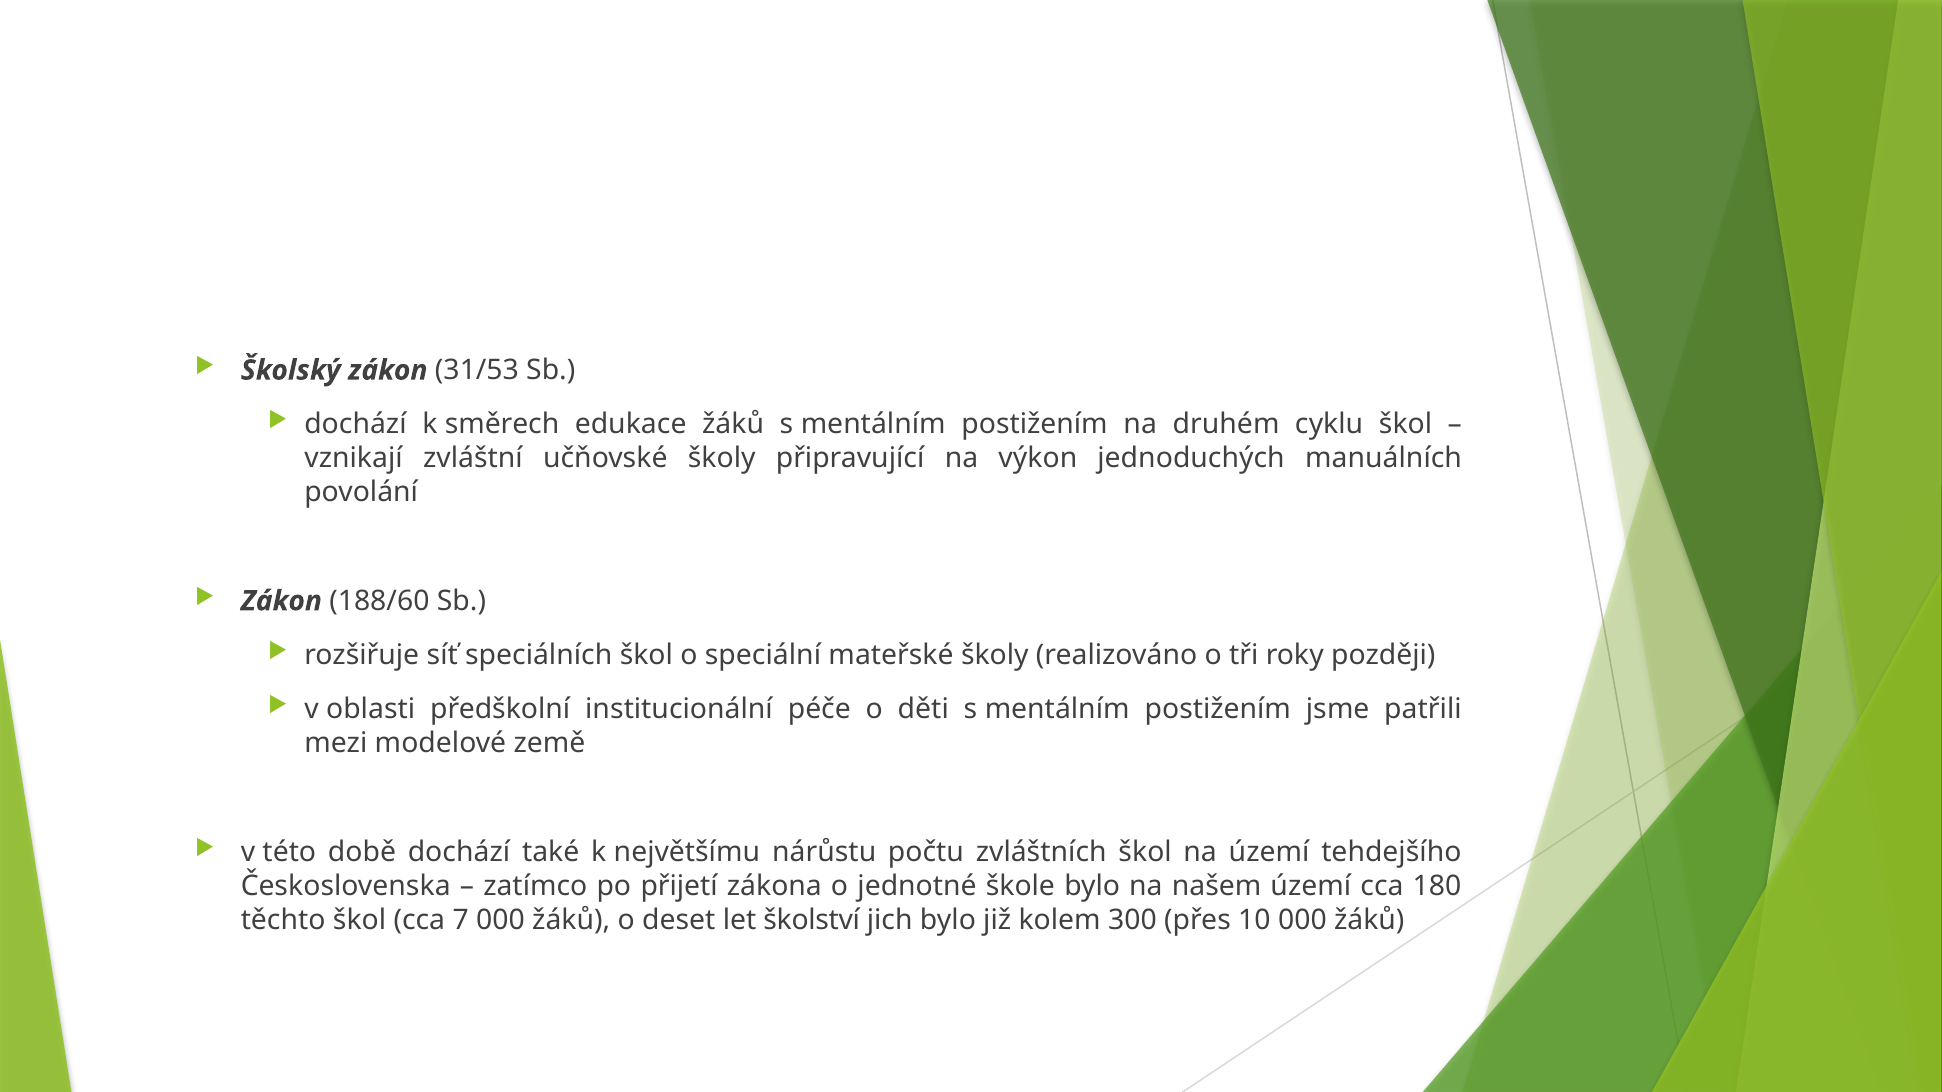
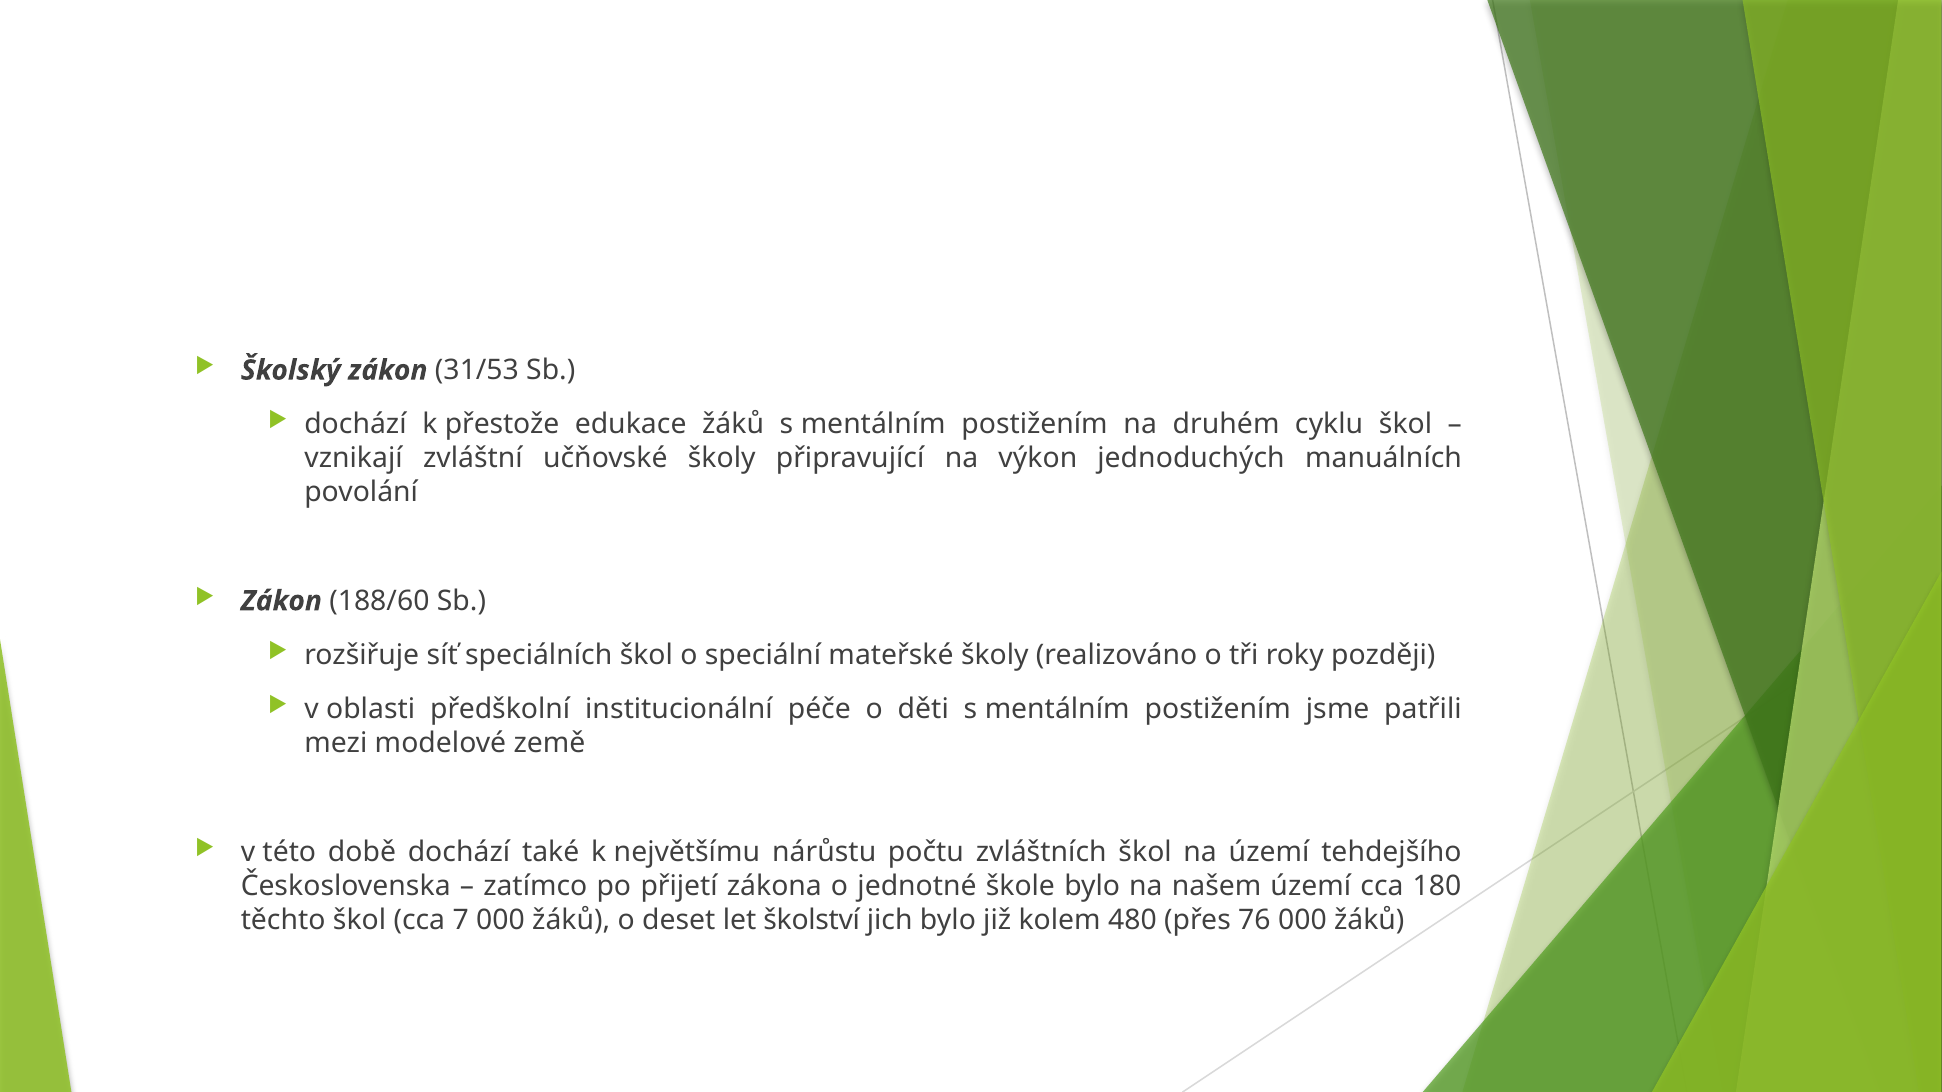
směrech: směrech -> přestože
300: 300 -> 480
10: 10 -> 76
